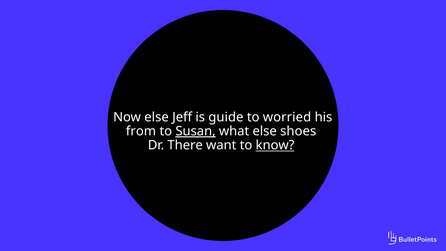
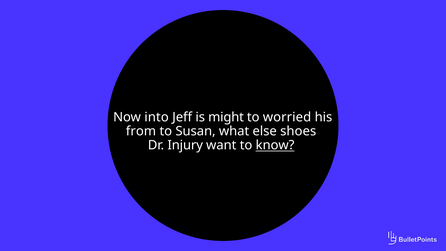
Now else: else -> into
guide: guide -> might
Susan underline: present -> none
There: There -> Injury
